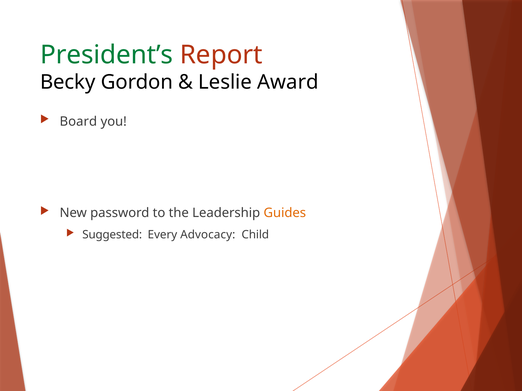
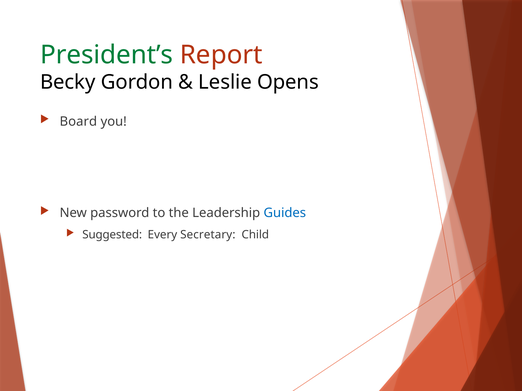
Award: Award -> Opens
Guides colour: orange -> blue
Advocacy: Advocacy -> Secretary
